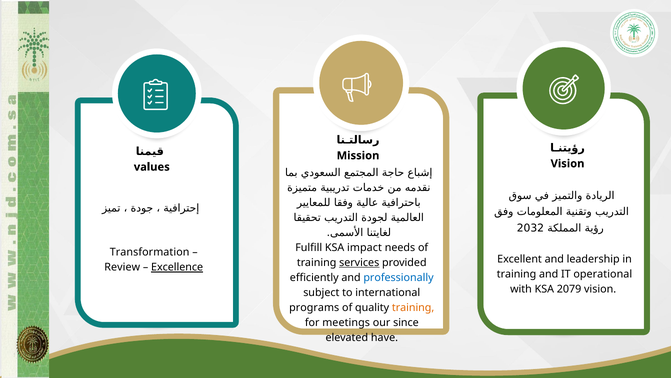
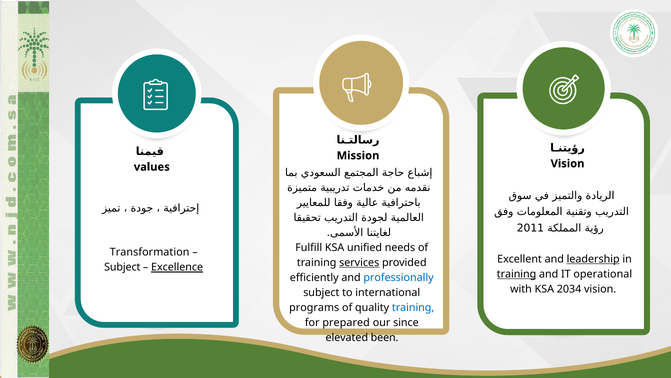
2032: 2032 -> 2011
impact: impact -> unified
leadership underline: none -> present
Review at (122, 267): Review -> Subject
training at (517, 274) underline: none -> present
2079: 2079 -> 2034
training at (413, 307) colour: orange -> blue
meetings: meetings -> prepared
have: have -> been
